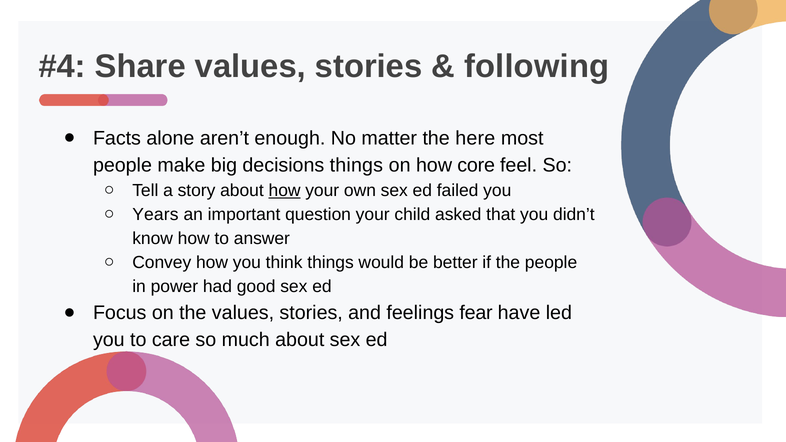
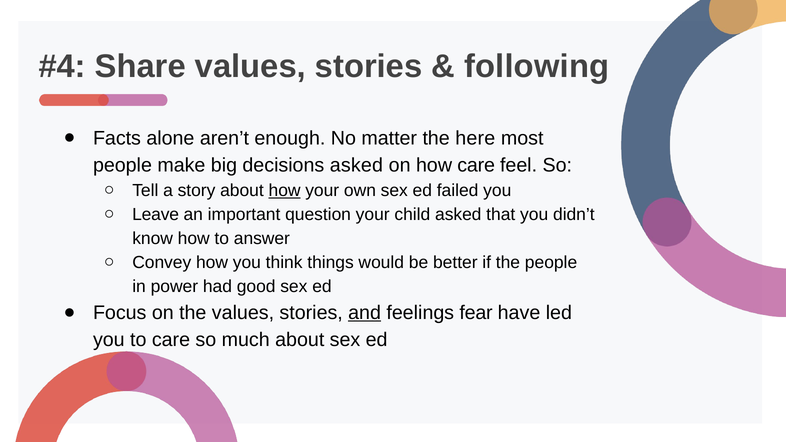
decisions things: things -> asked
how core: core -> care
Years: Years -> Leave
and underline: none -> present
